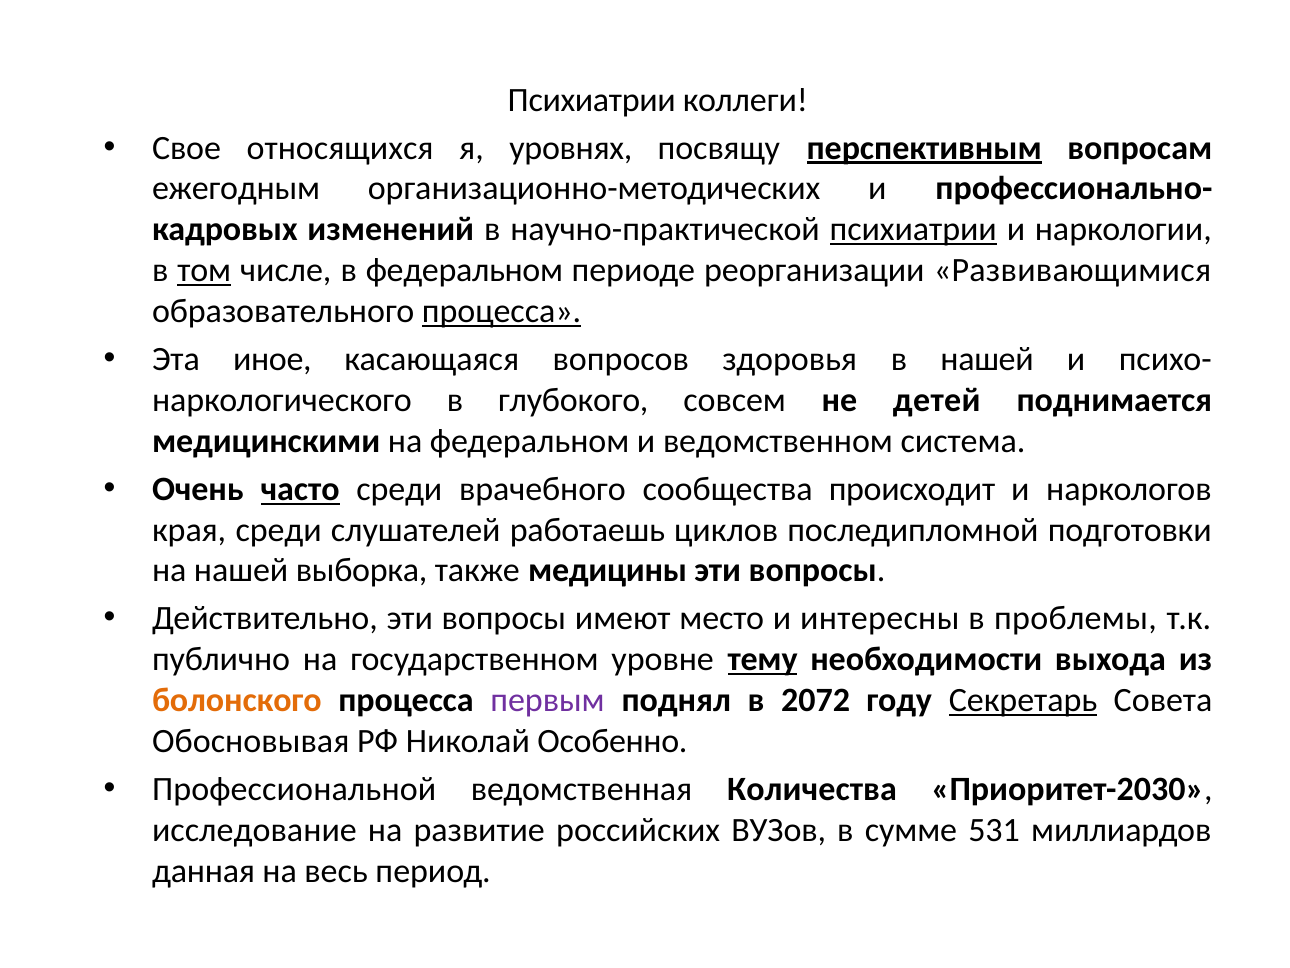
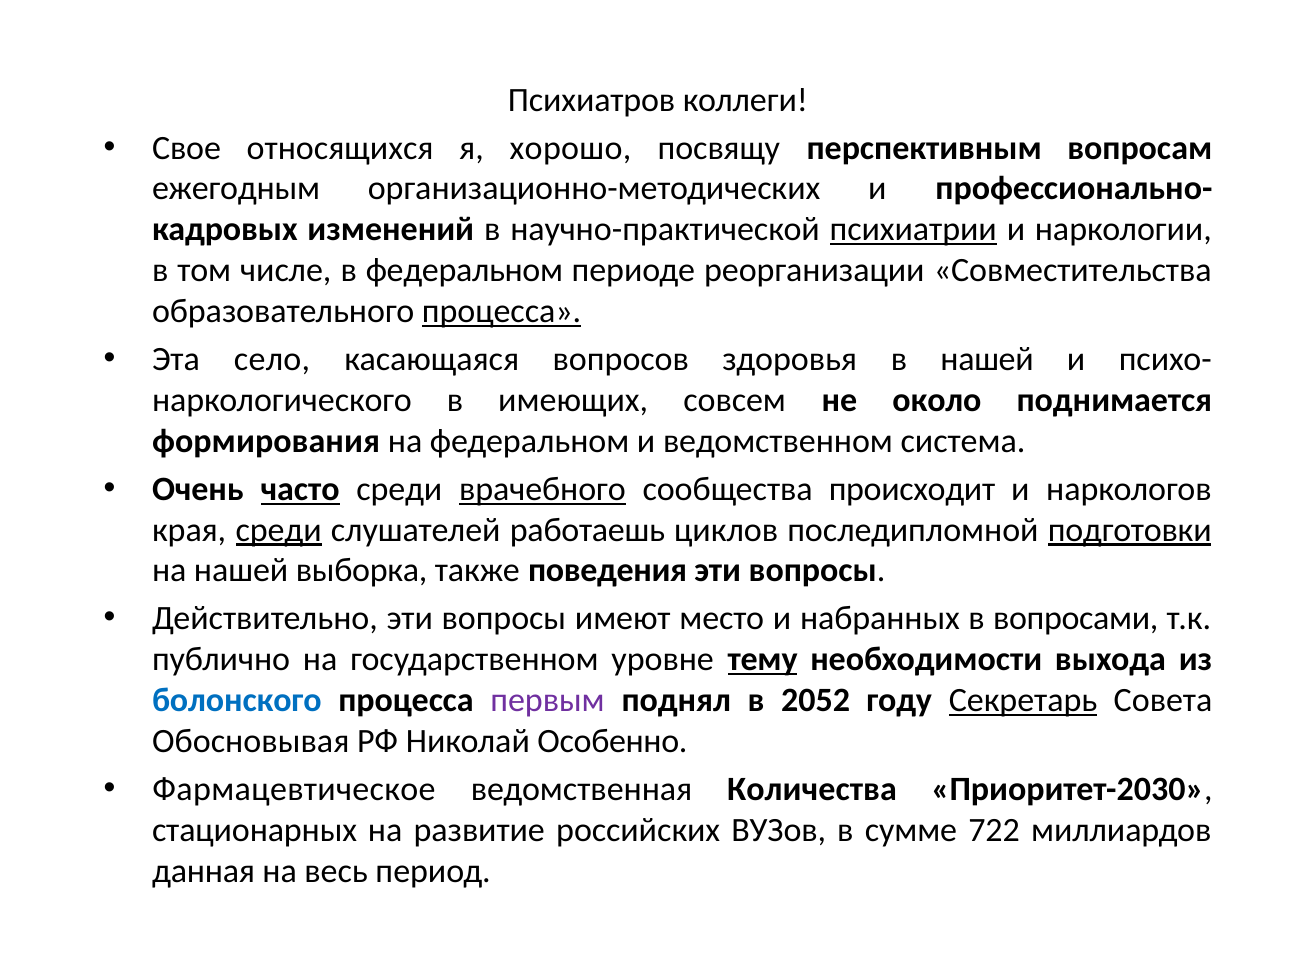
Психиатрии at (592, 100): Психиатрии -> Психиатров
уровнях: уровнях -> хорошо
перспективным underline: present -> none
том underline: present -> none
Развивающимися: Развивающимися -> Совместительства
иное: иное -> село
глубокого: глубокого -> имеющих
детей: детей -> около
медицинскими: медицинскими -> формирования
врачебного underline: none -> present
среди at (279, 530) underline: none -> present
подготовки underline: none -> present
медицины: медицины -> поведения
интересны: интересны -> набранных
проблемы: проблемы -> вопросами
болонского colour: orange -> blue
2072: 2072 -> 2052
Профессиональной: Профессиональной -> Фармацевтическое
исследование: исследование -> стационарных
531: 531 -> 722
